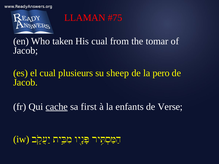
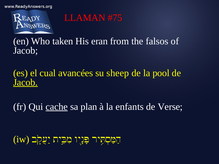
His cual: cual -> eran
tomar: tomar -> falsos
plusieurs: plusieurs -> avancées
pero: pero -> pool
Jacob at (25, 82) underline: none -> present
first: first -> plan
